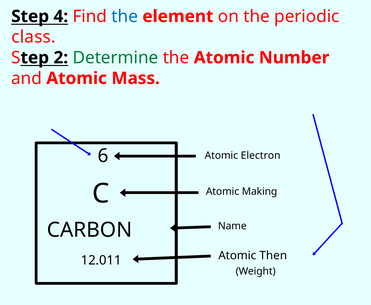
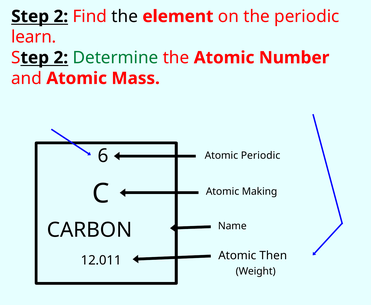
Step 4: 4 -> 2
the at (125, 16) colour: blue -> black
class: class -> learn
Atomic Electron: Electron -> Periodic
